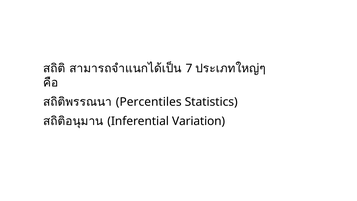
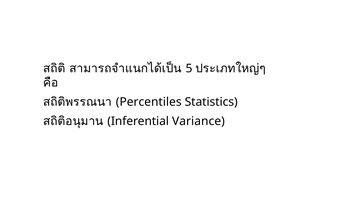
7: 7 -> 5
Variation: Variation -> Variance
